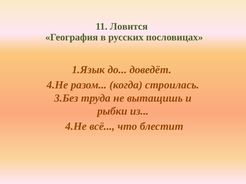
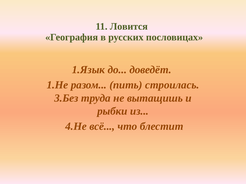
4.Не at (57, 85): 4.Не -> 1.Не
когда: когда -> пить
